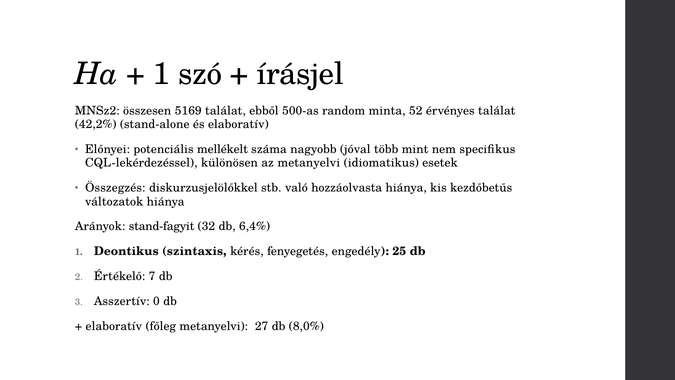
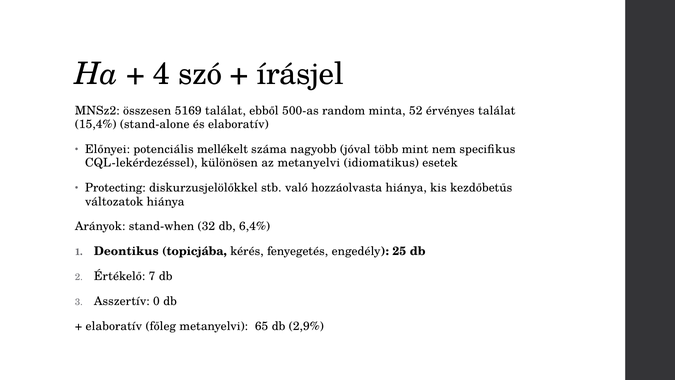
1 at (162, 74): 1 -> 4
42,2%: 42,2% -> 15,4%
Összegzés: Összegzés -> Protecting
stand-fagyit: stand-fagyit -> stand-when
szintaxis: szintaxis -> topicjába
27: 27 -> 65
8,0%: 8,0% -> 2,9%
